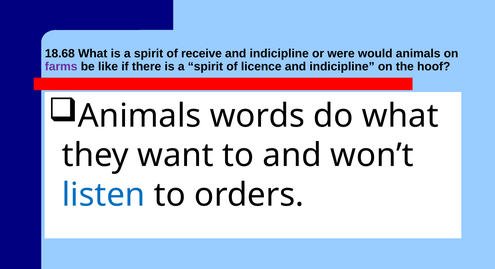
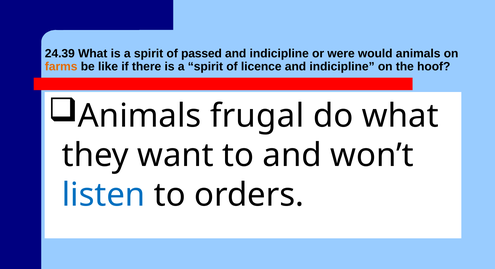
18.68: 18.68 -> 24.39
receive: receive -> passed
farms colour: purple -> orange
words: words -> frugal
